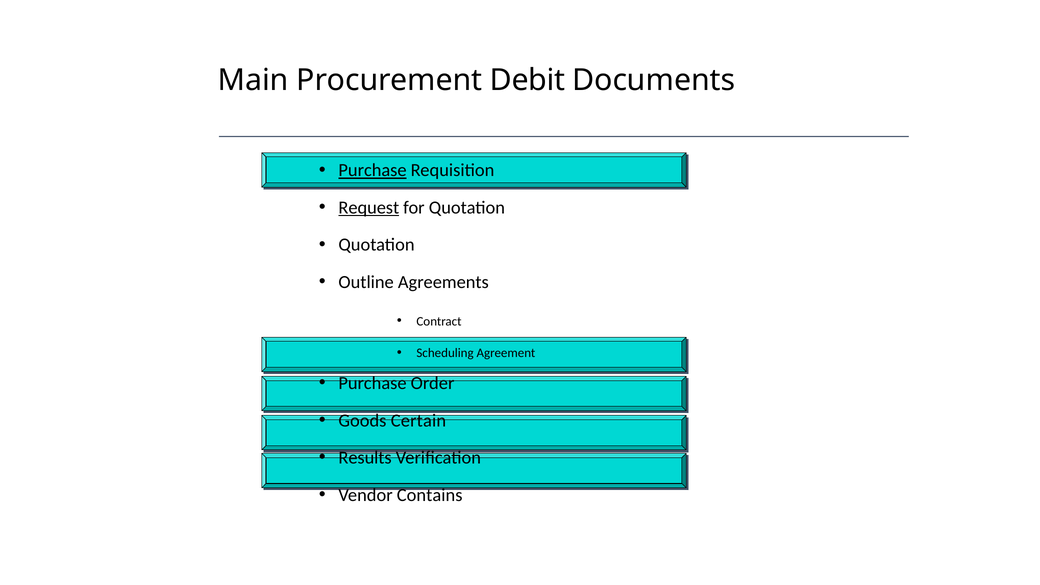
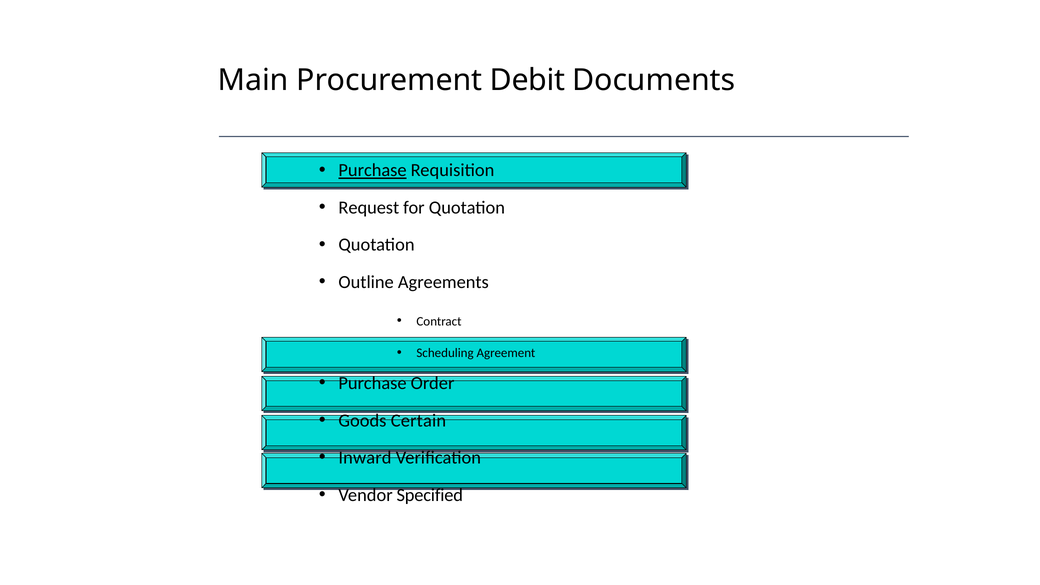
Request underline: present -> none
Results: Results -> Inward
Contains: Contains -> Specified
